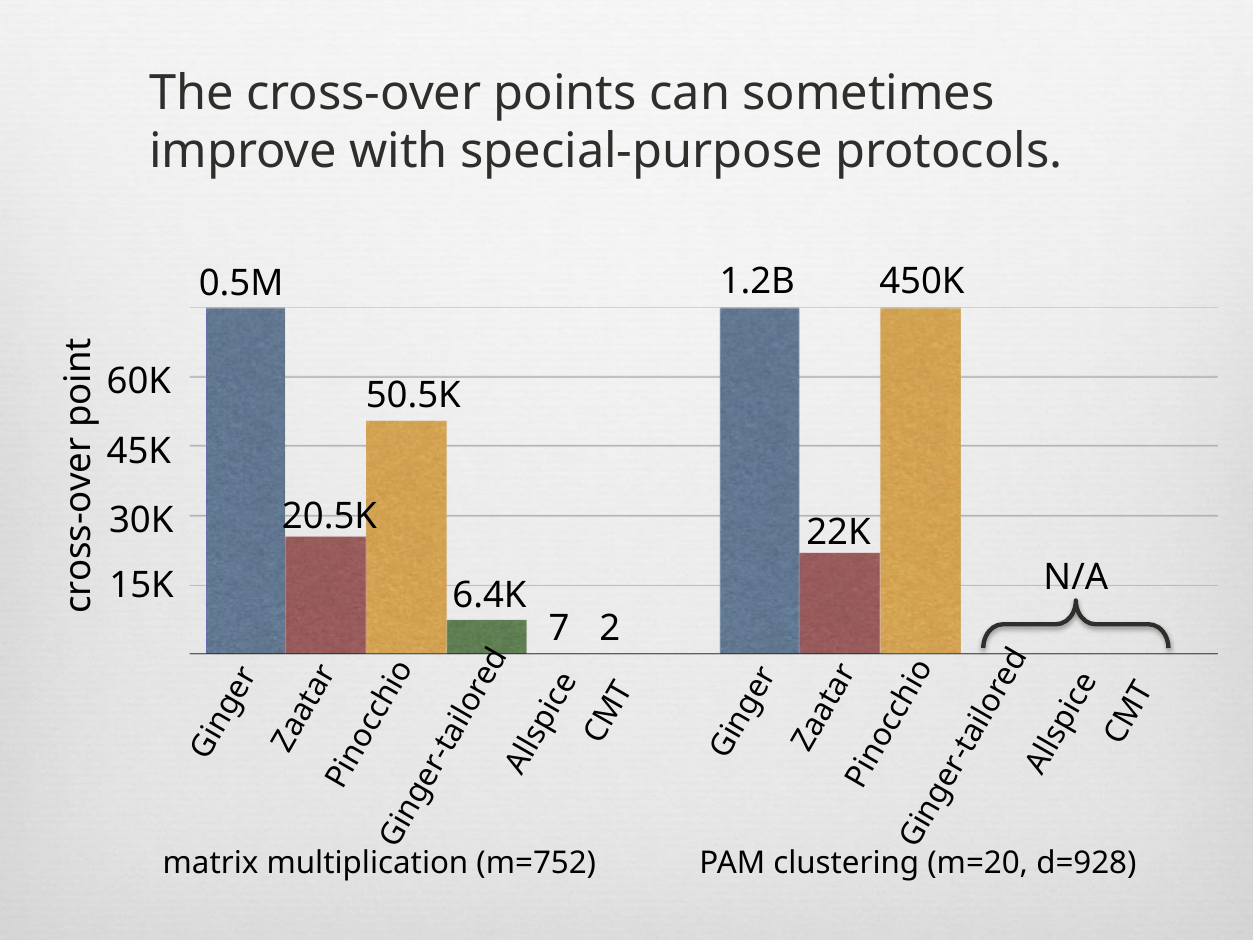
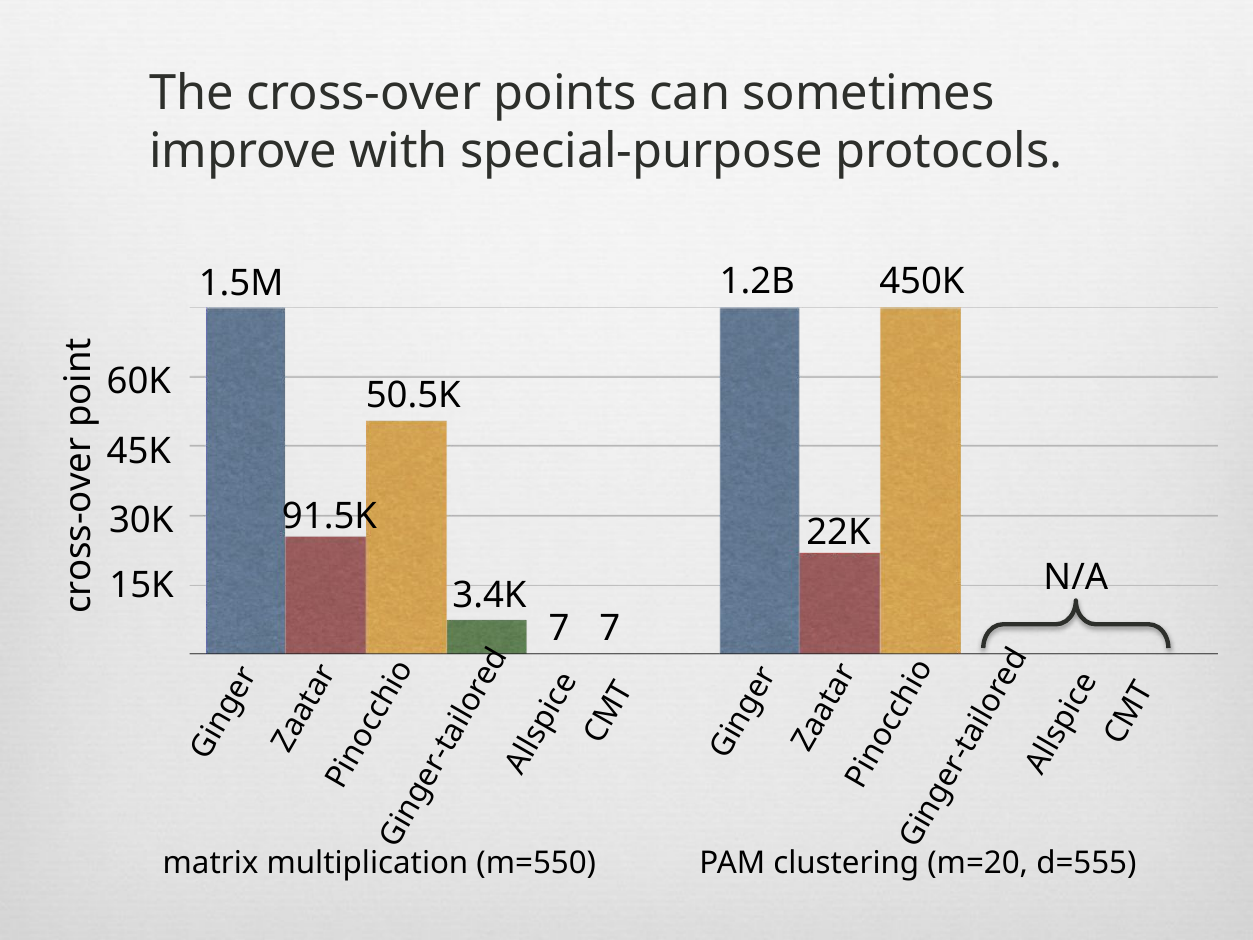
0.5M: 0.5M -> 1.5M
20.5K: 20.5K -> 91.5K
6.4K: 6.4K -> 3.4K
7 2: 2 -> 7
m=752: m=752 -> m=550
d=928: d=928 -> d=555
